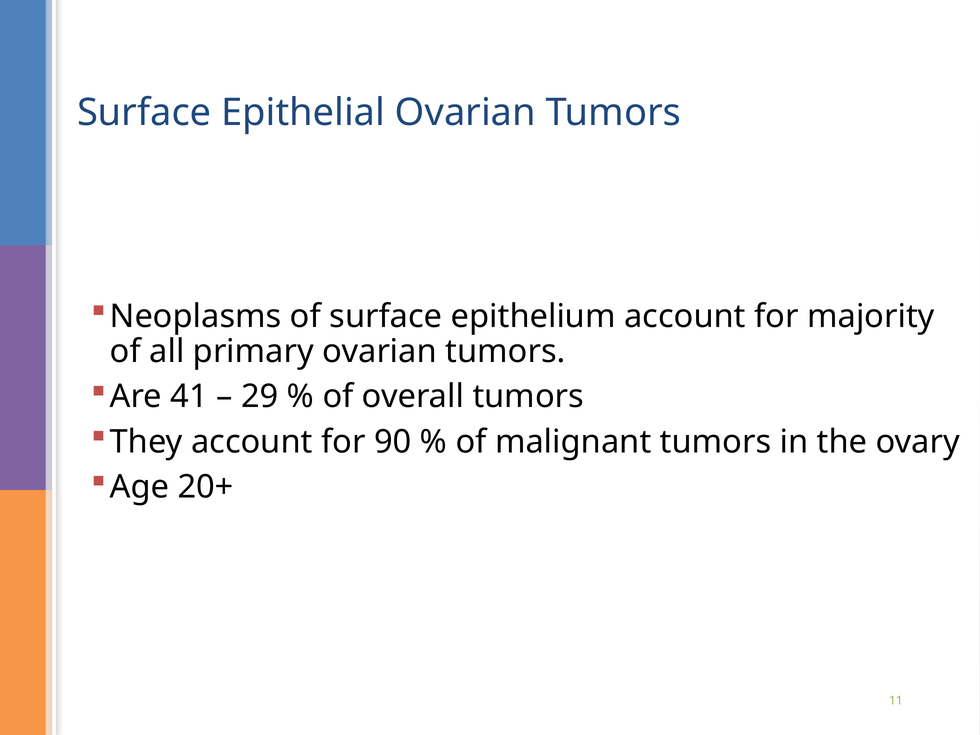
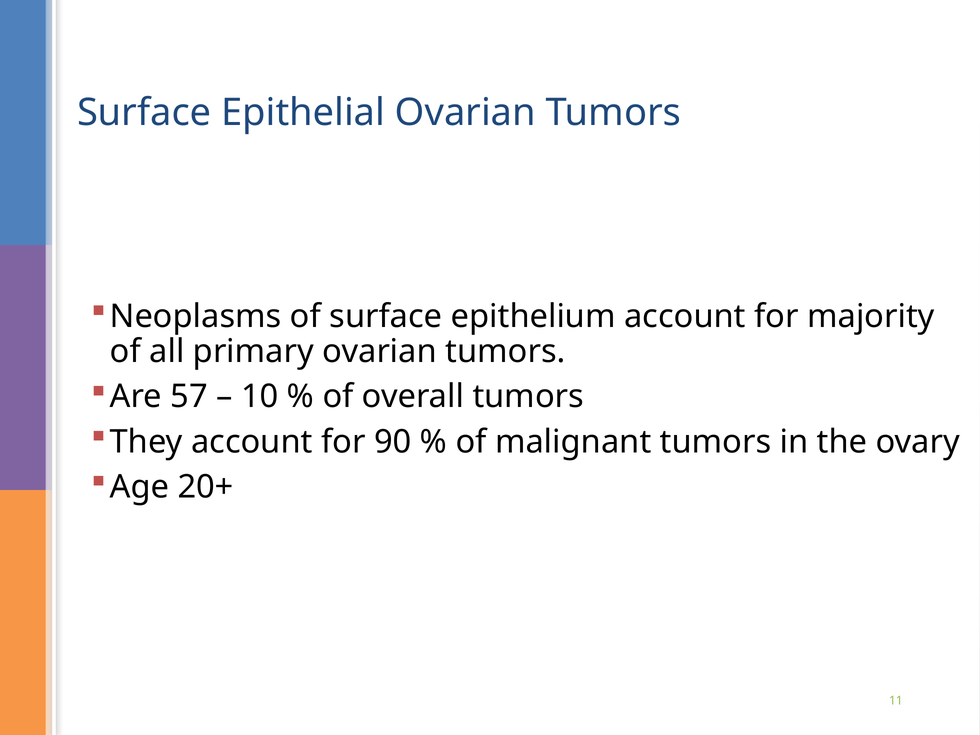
41: 41 -> 57
29: 29 -> 10
